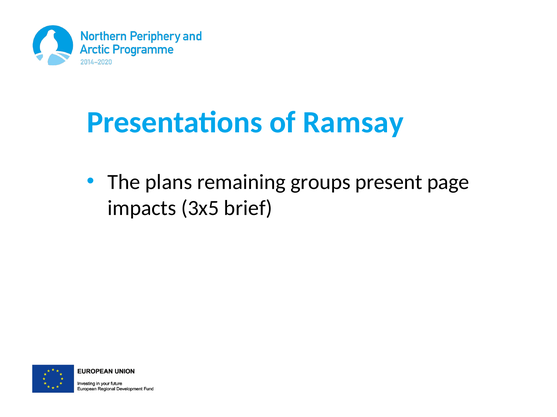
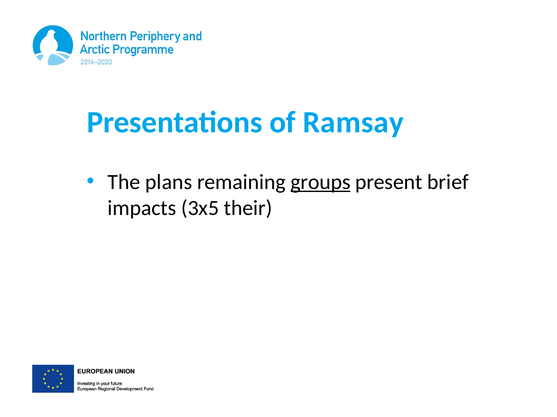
groups underline: none -> present
page: page -> brief
brief: brief -> their
